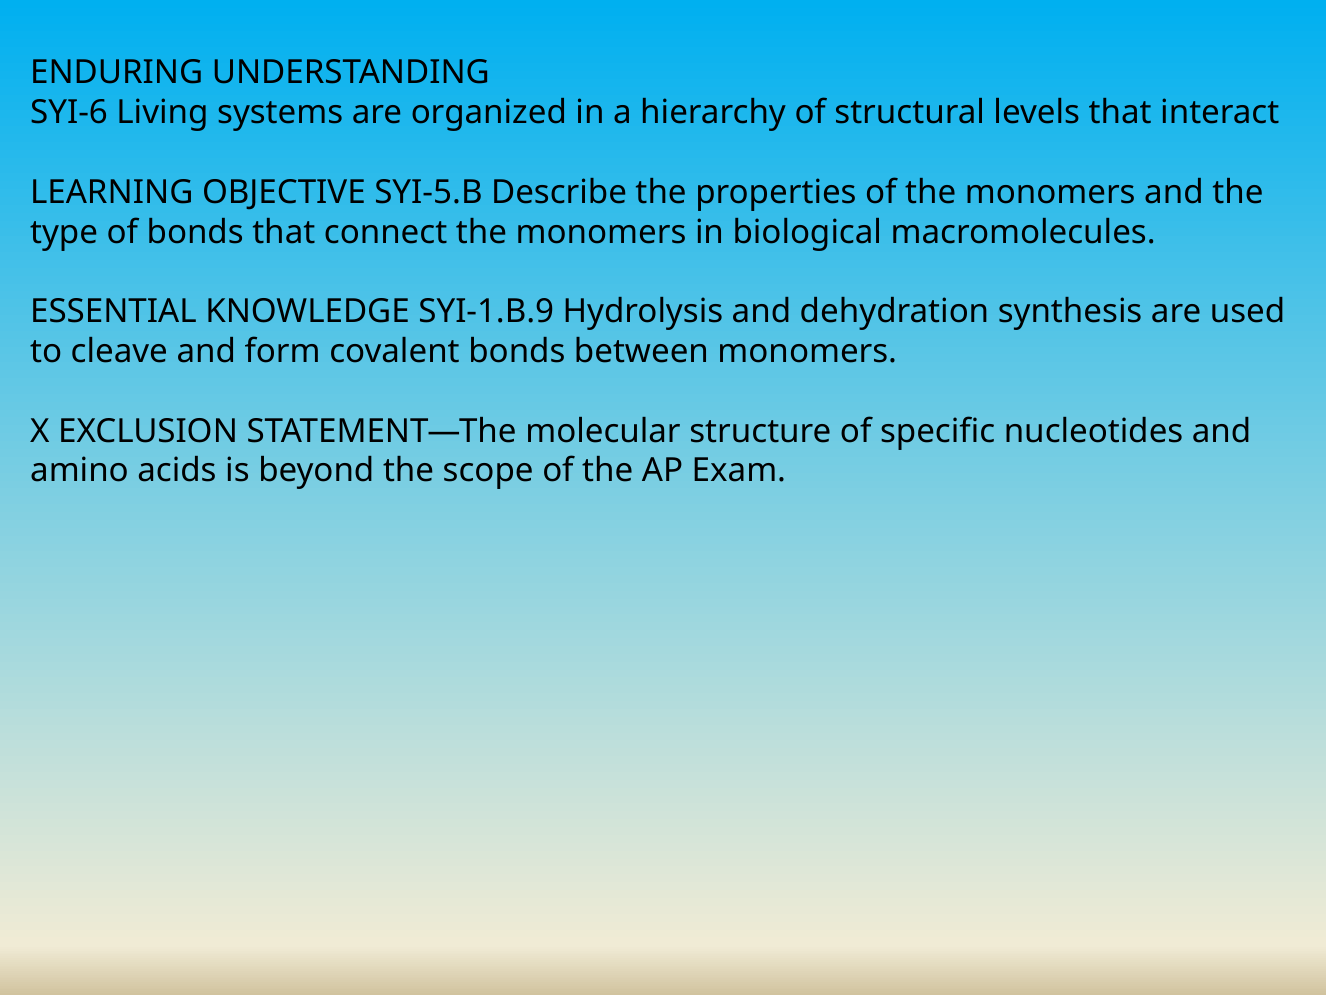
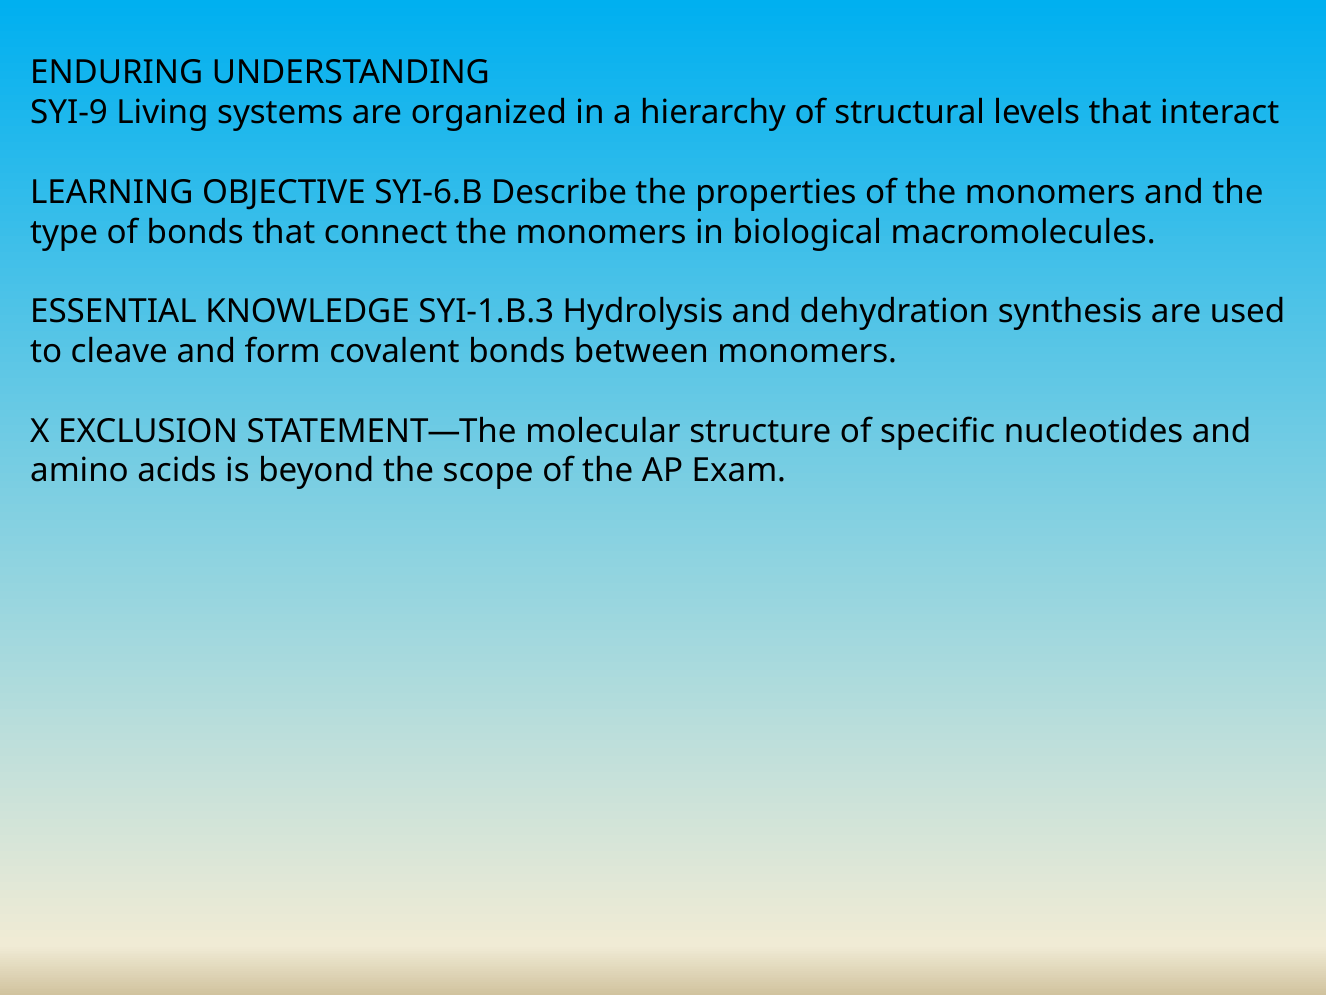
SYI-6: SYI-6 -> SYI-9
SYI-5.B: SYI-5.B -> SYI-6.B
SYI-1.B.9: SYI-1.B.9 -> SYI-1.B.3
